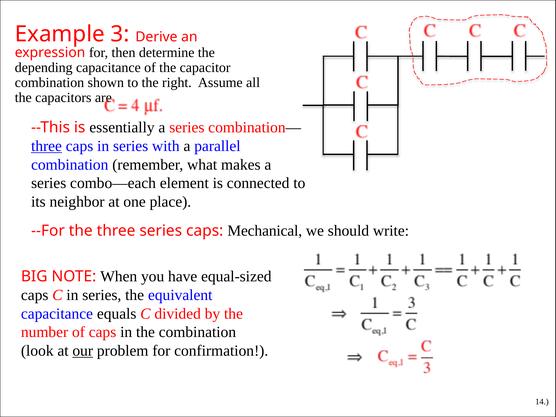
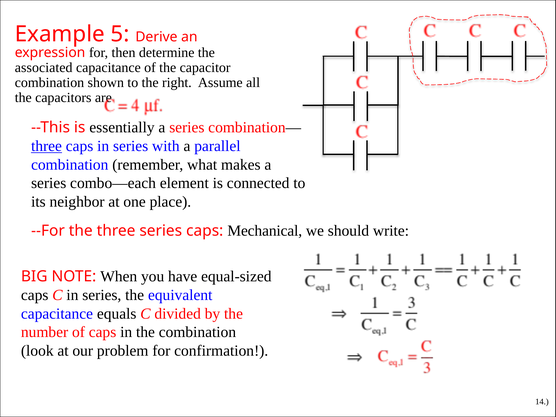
3: 3 -> 5
depending: depending -> associated
our underline: present -> none
